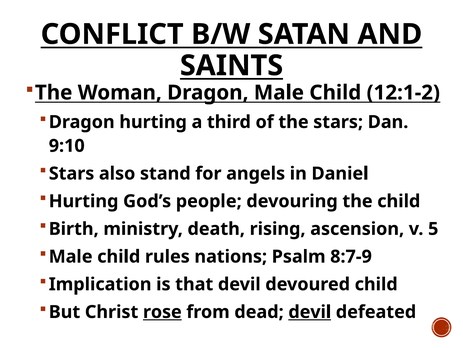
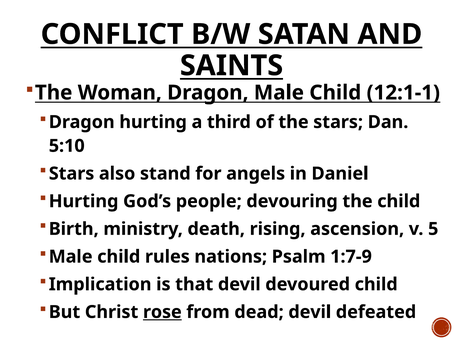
12:1-2: 12:1-2 -> 12:1-1
9:10: 9:10 -> 5:10
8:7-9: 8:7-9 -> 1:7-9
devil at (310, 311) underline: present -> none
